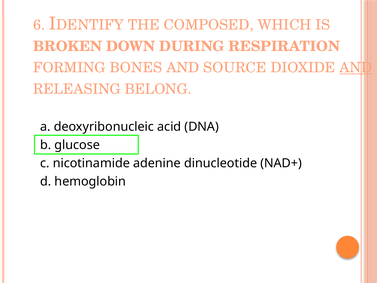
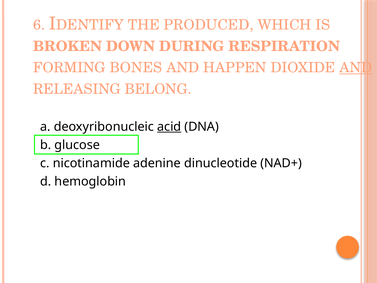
COMPOSED: COMPOSED -> PRODUCED
SOURCE: SOURCE -> HAPPEN
acid underline: none -> present
